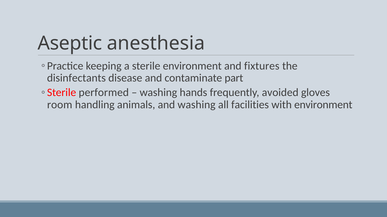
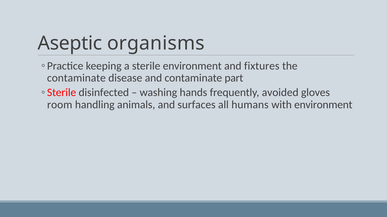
anesthesia: anesthesia -> organisms
disinfectants at (76, 78): disinfectants -> contaminate
performed: performed -> disinfected
and washing: washing -> surfaces
facilities: facilities -> humans
